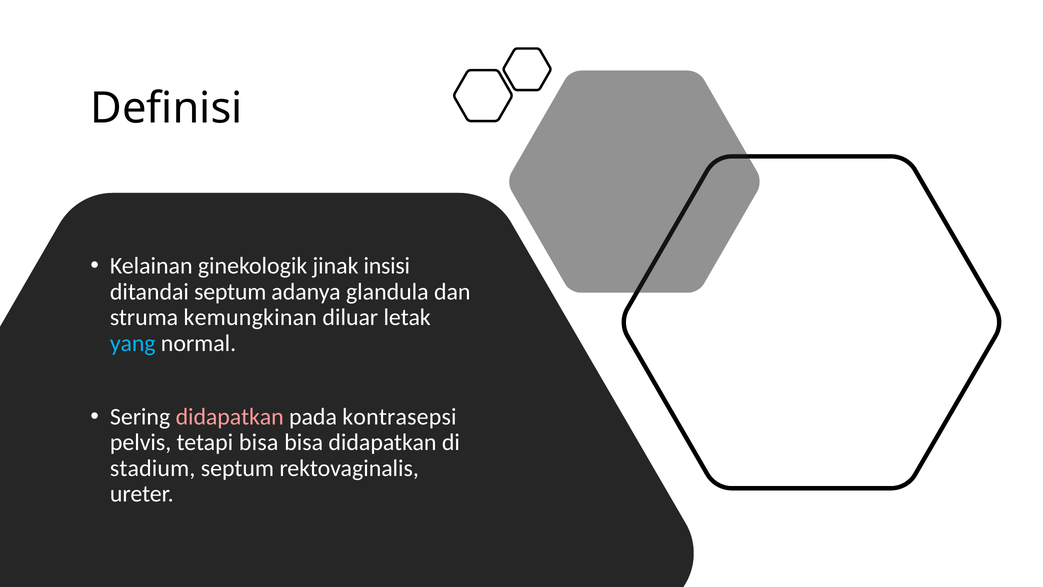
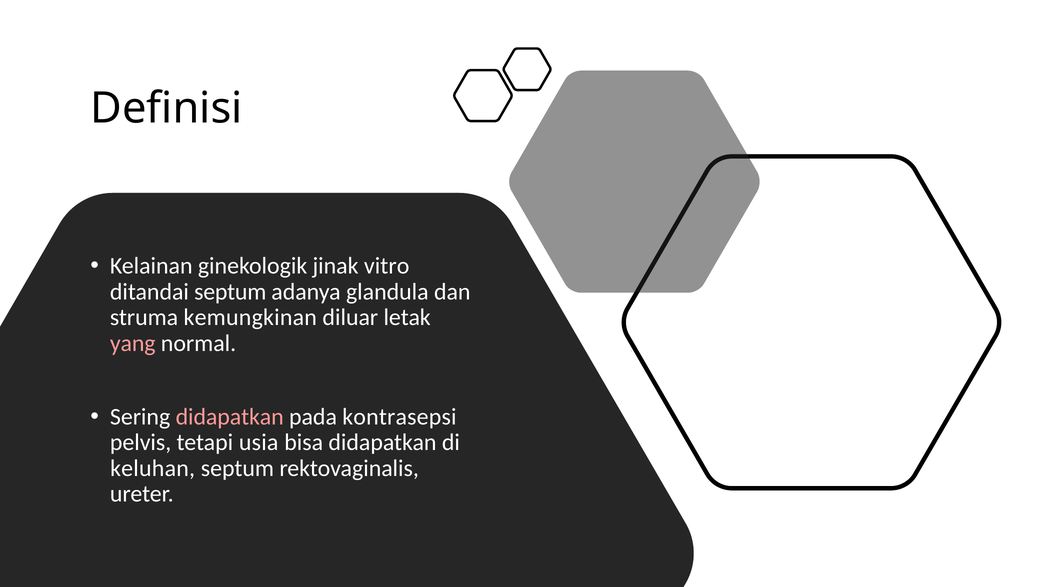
insisi: insisi -> vitro
yang colour: light blue -> pink
tetapi bisa: bisa -> usia
stadium: stadium -> keluhan
